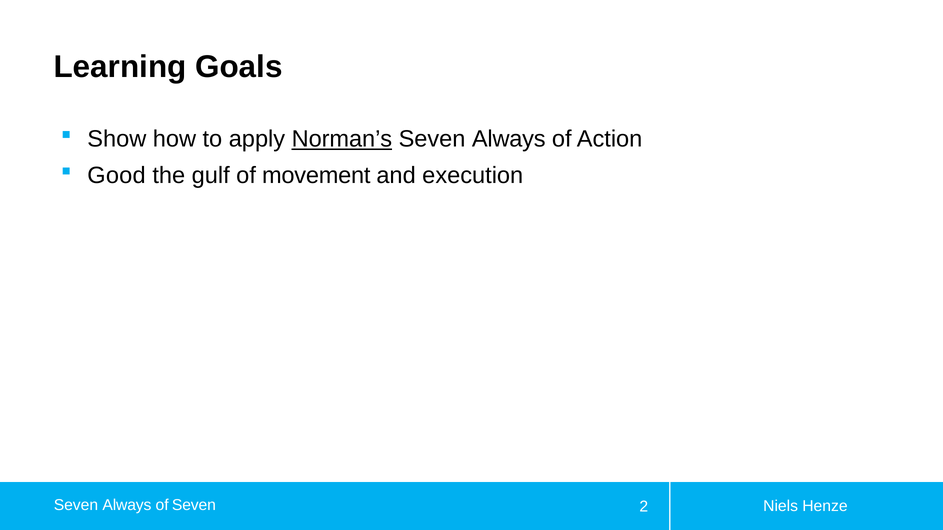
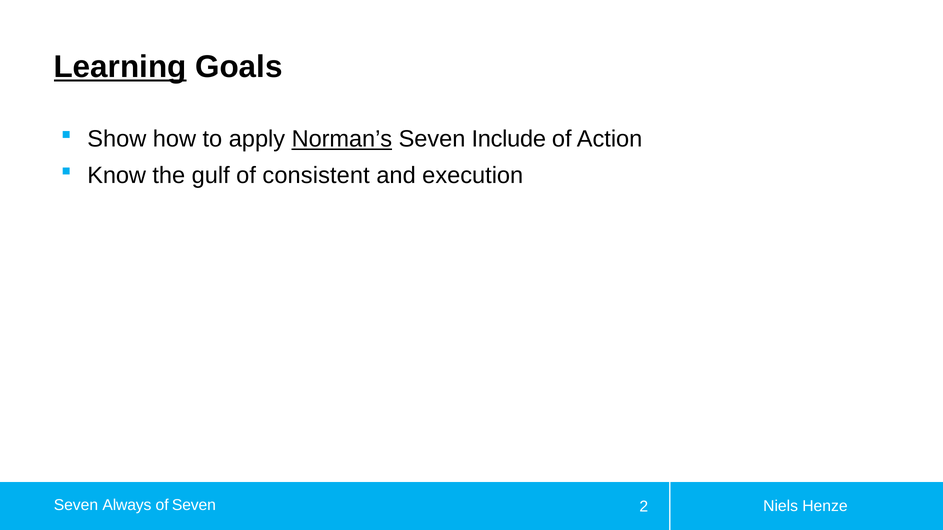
Learning underline: none -> present
Always at (509, 139): Always -> Include
Good: Good -> Know
movement: movement -> consistent
